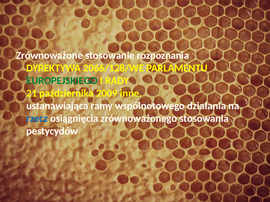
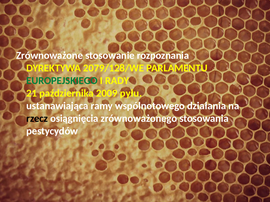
2066/128/WE: 2066/128/WE -> 2079/128/WE
inne: inne -> pyłu
rzecz colour: blue -> black
